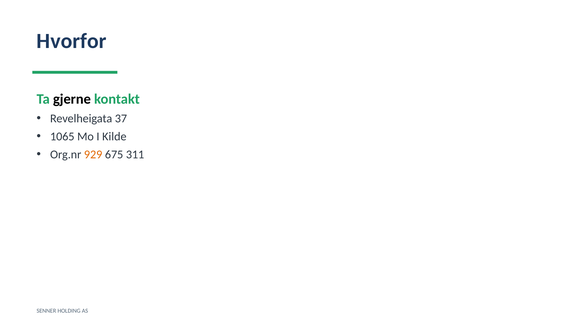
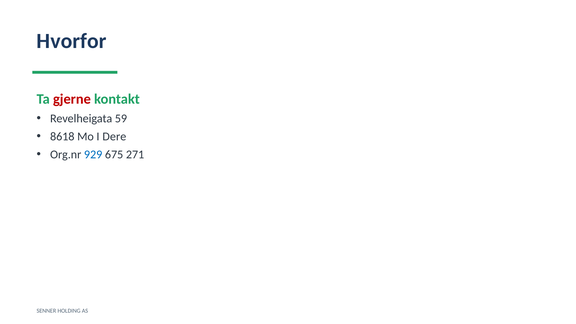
gjerne colour: black -> red
37: 37 -> 59
1065: 1065 -> 8618
Kilde: Kilde -> Dere
929 colour: orange -> blue
311: 311 -> 271
